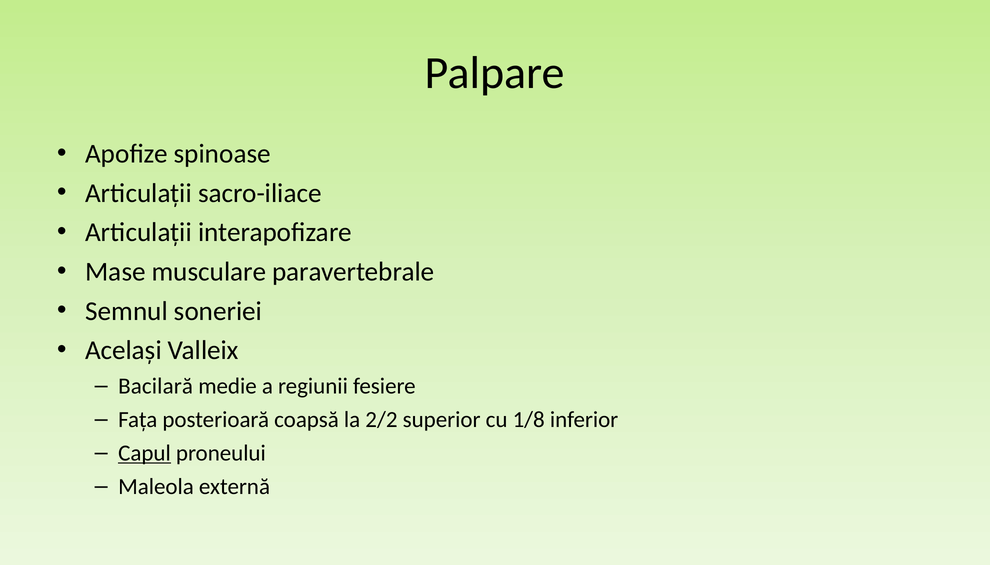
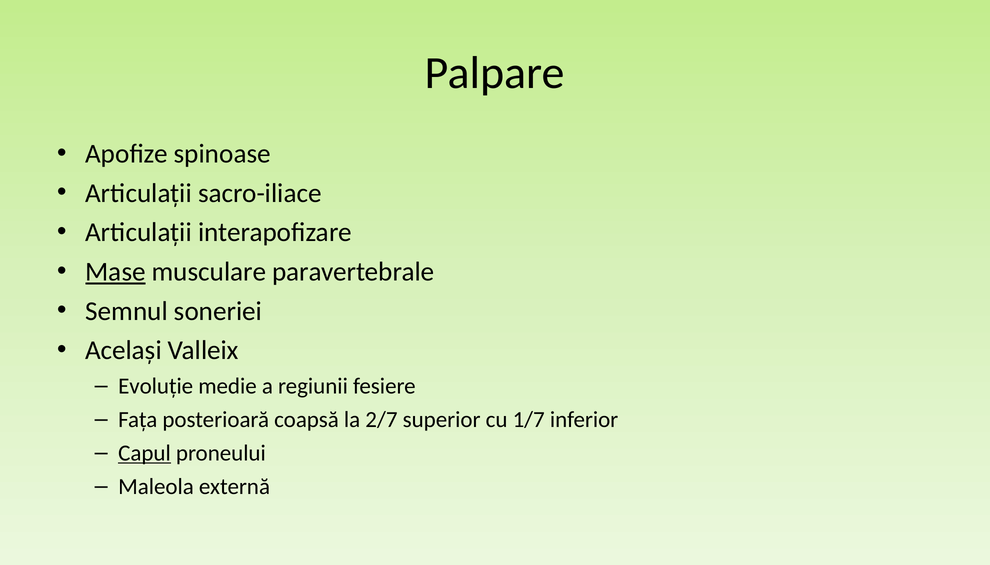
Mase underline: none -> present
Bacilară: Bacilară -> Evoluție
2/2: 2/2 -> 2/7
1/8: 1/8 -> 1/7
